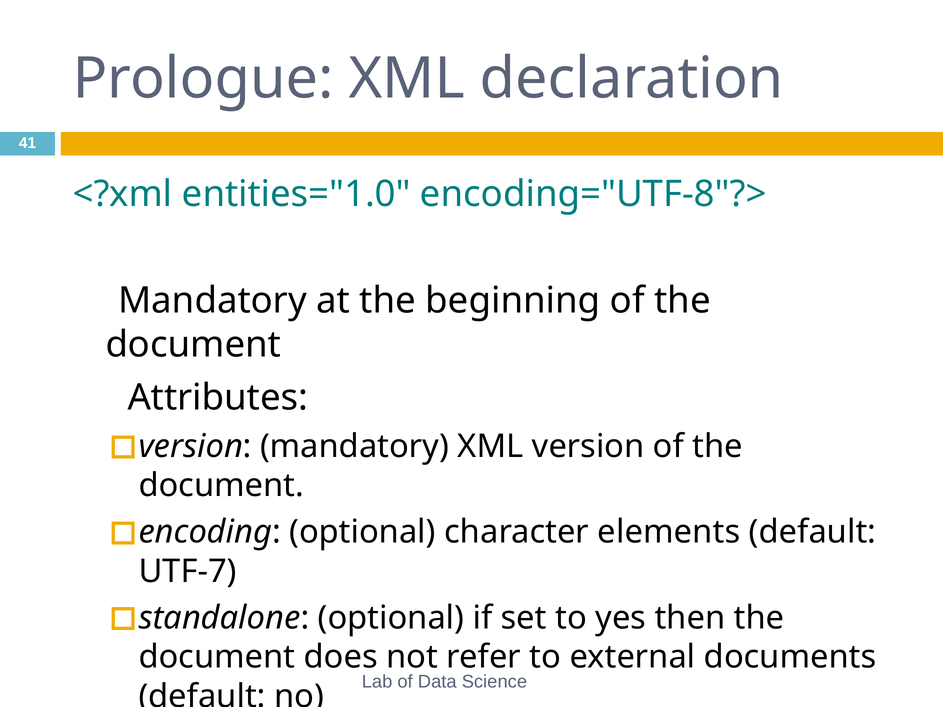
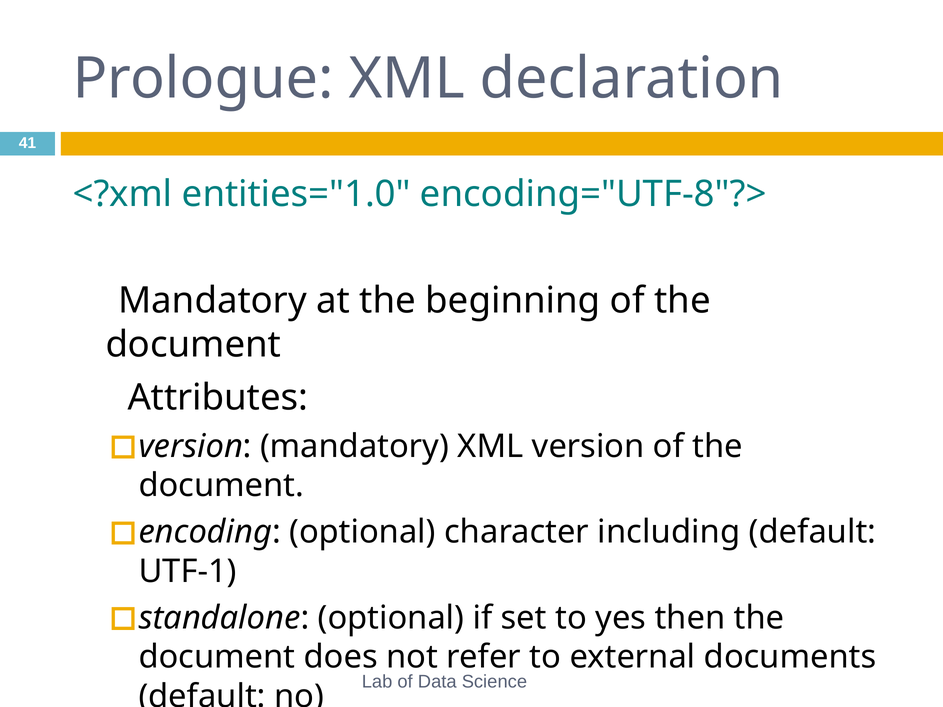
elements: elements -> including
UTF-7: UTF-7 -> UTF-1
